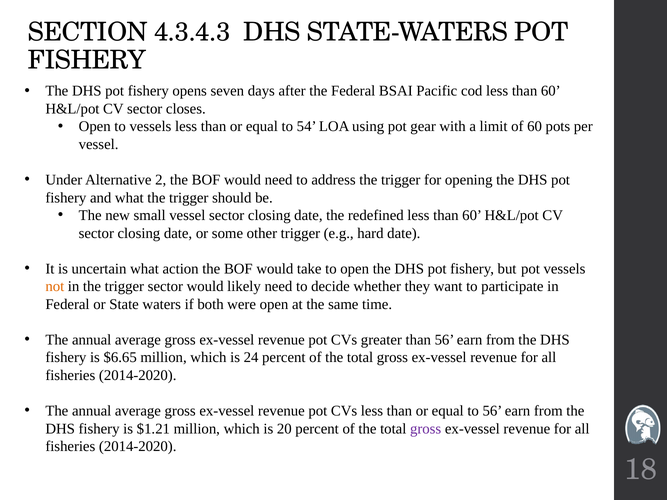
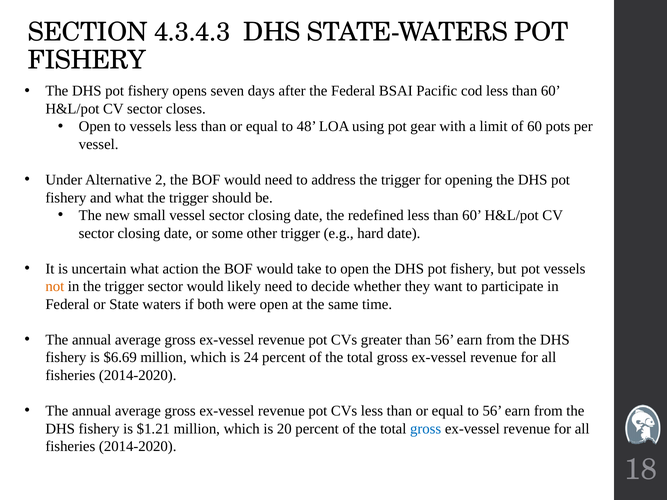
54: 54 -> 48
$6.65: $6.65 -> $6.69
gross at (426, 429) colour: purple -> blue
